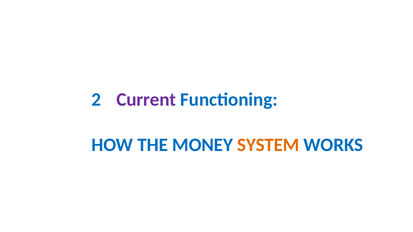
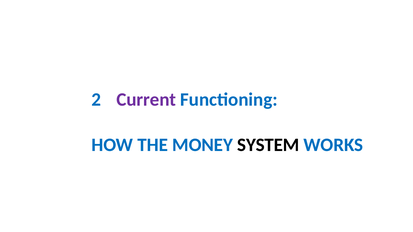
SYSTEM colour: orange -> black
